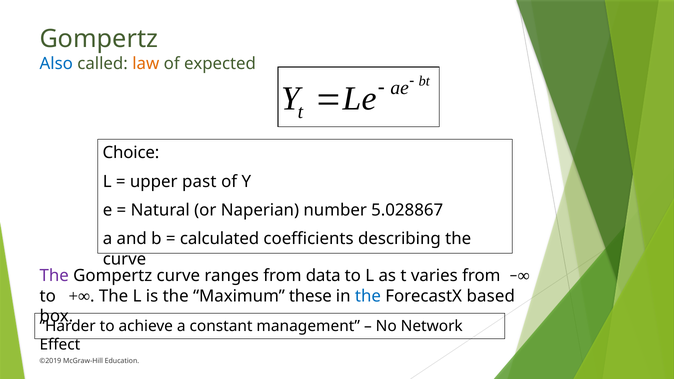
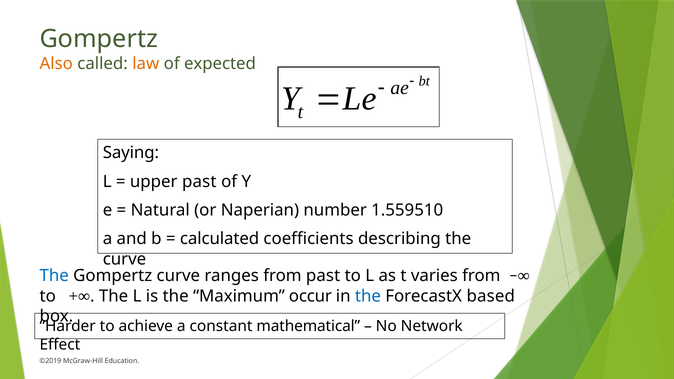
Also colour: blue -> orange
Choice: Choice -> Saying
5.028867: 5.028867 -> 1.559510
The at (54, 276) colour: purple -> blue
from data: data -> past
these: these -> occur
management: management -> mathematical
